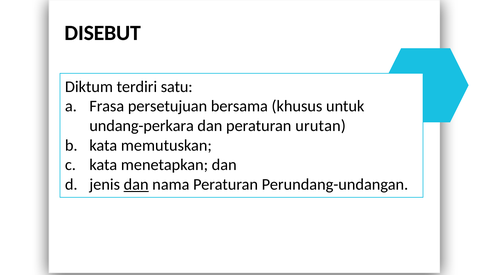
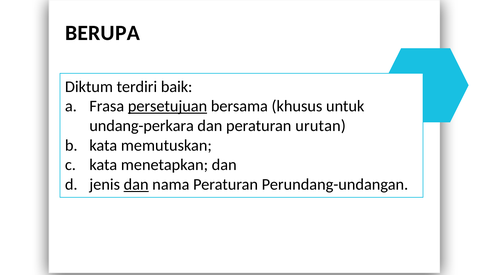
DISEBUT: DISEBUT -> BERUPA
satu: satu -> baik
persetujuan underline: none -> present
